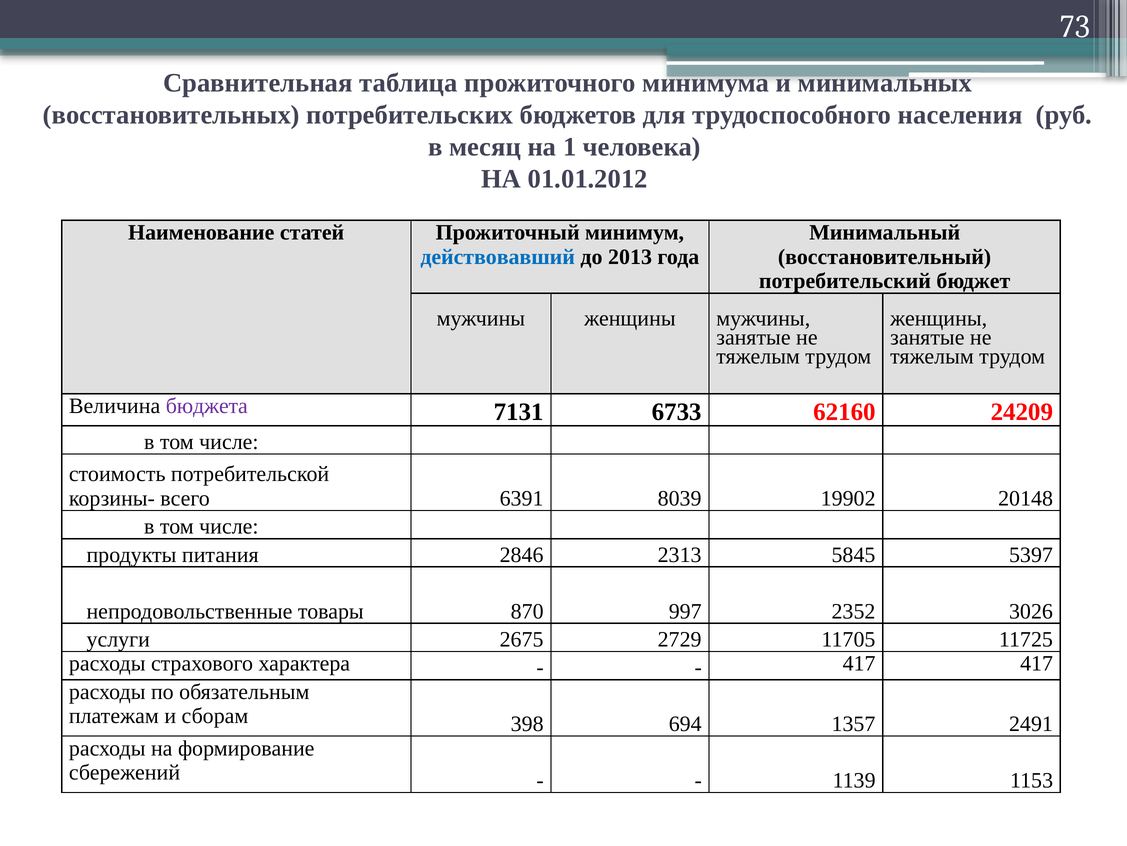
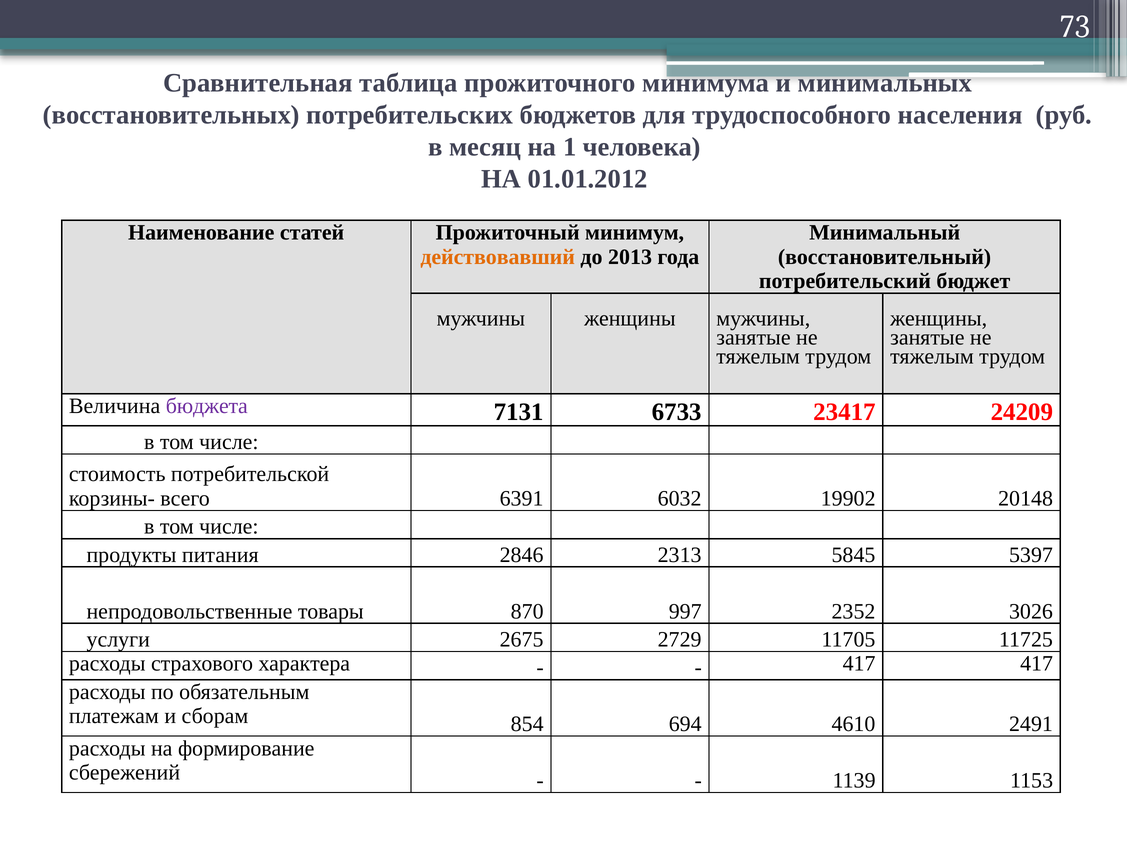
действовавший colour: blue -> orange
62160: 62160 -> 23417
8039: 8039 -> 6032
398: 398 -> 854
1357: 1357 -> 4610
